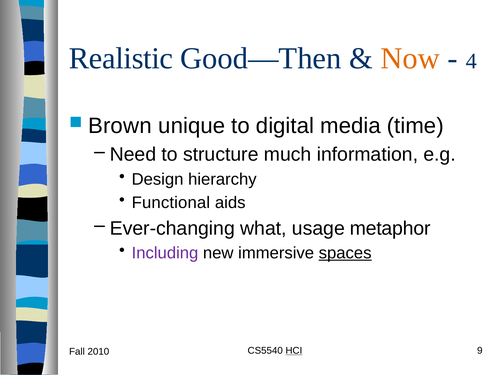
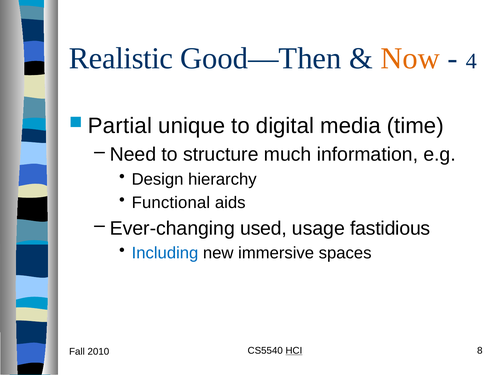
Brown: Brown -> Partial
what: what -> used
metaphor: metaphor -> fastidious
Including colour: purple -> blue
spaces underline: present -> none
9: 9 -> 8
